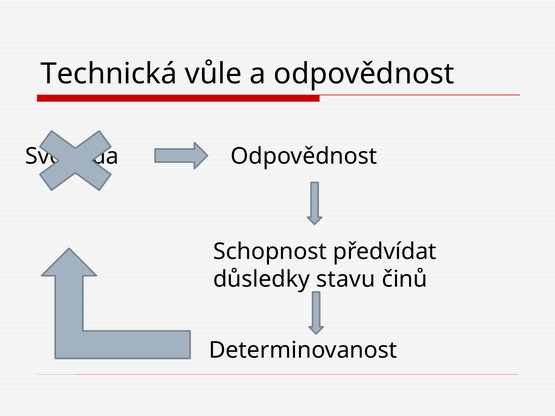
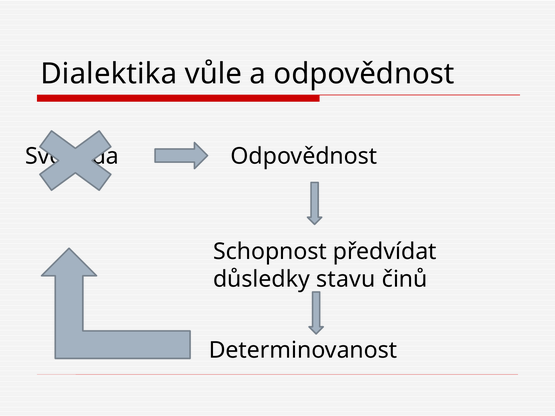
Technická: Technická -> Dialektika
